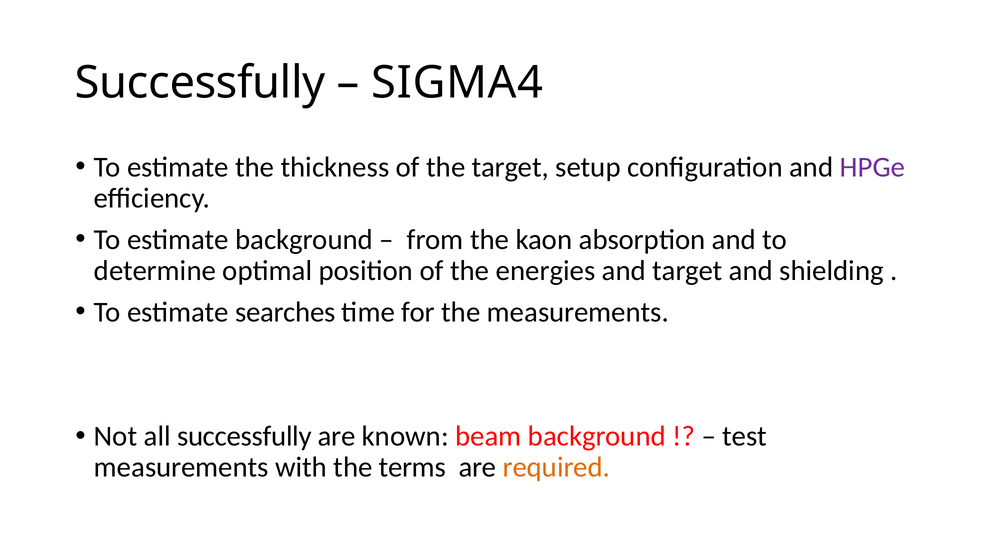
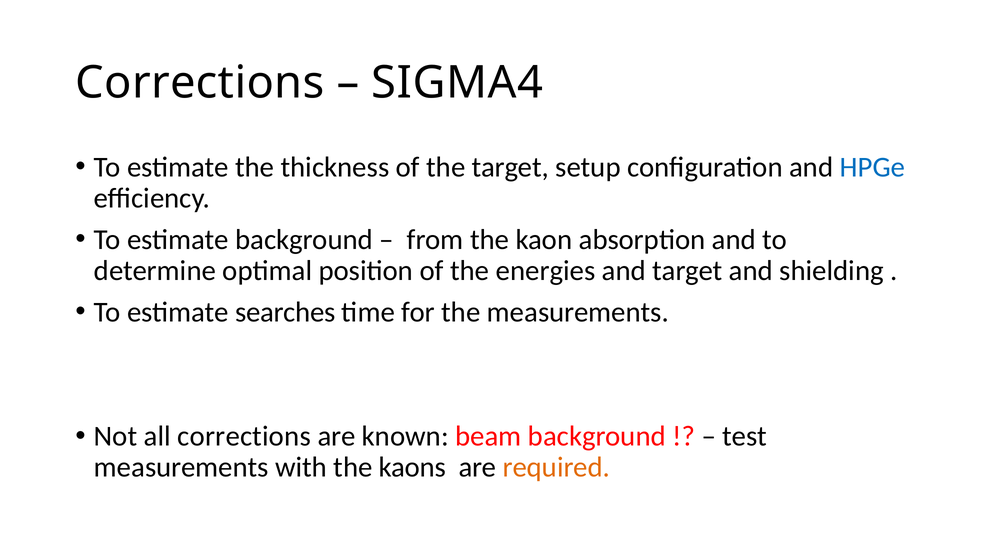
Successfully at (200, 83): Successfully -> Corrections
HPGe colour: purple -> blue
all successfully: successfully -> corrections
terms: terms -> kaons
